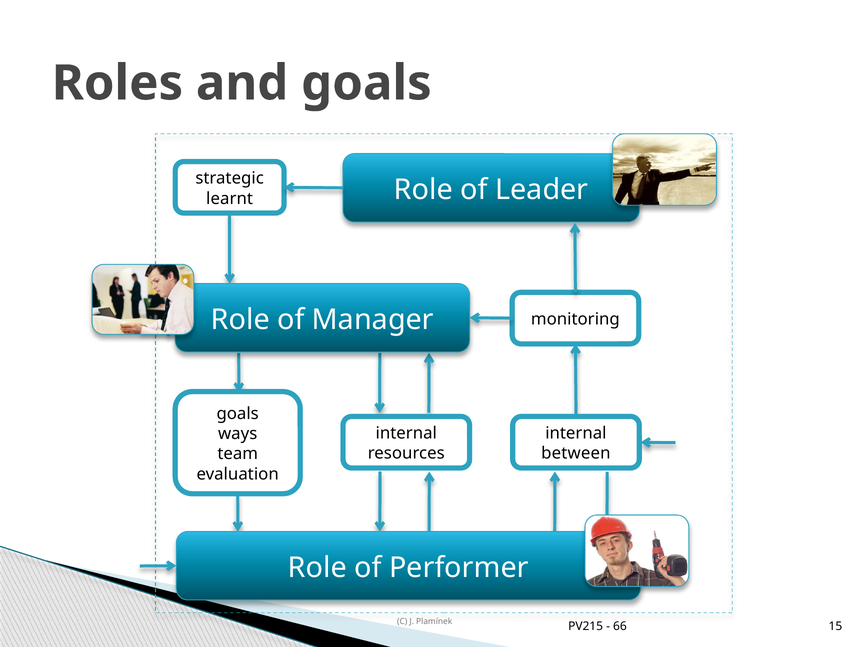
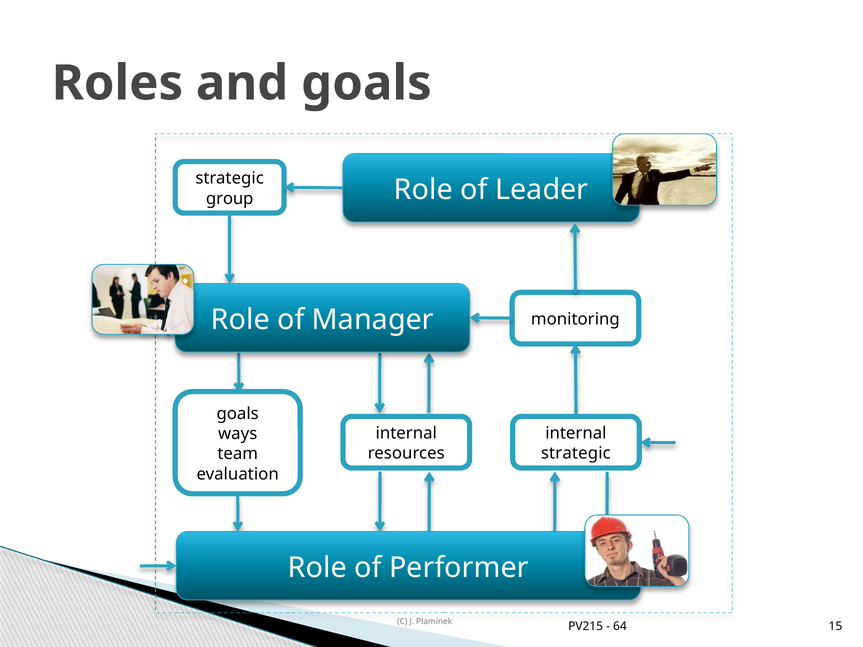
learnt: learnt -> group
between at (576, 454): between -> strategic
66: 66 -> 64
